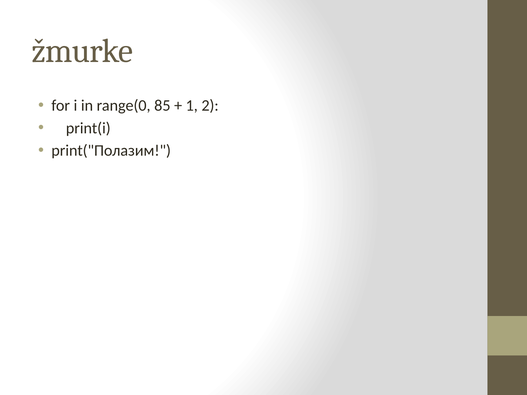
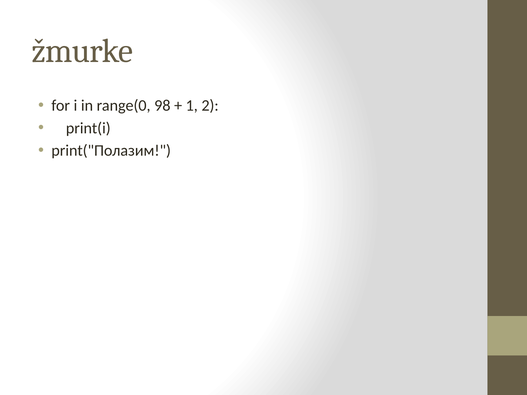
85: 85 -> 98
